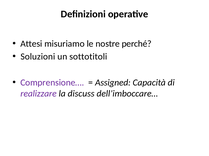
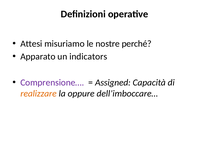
Soluzioni: Soluzioni -> Apparato
sottotitoli: sottotitoli -> indicators
realizzare colour: purple -> orange
discuss: discuss -> oppure
